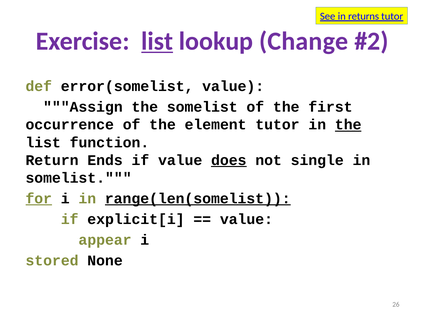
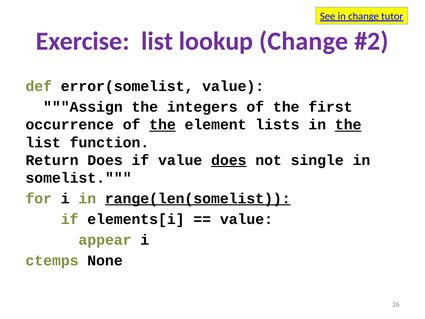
in returns: returns -> change
list at (157, 41) underline: present -> none
the somelist: somelist -> integers
the at (163, 125) underline: none -> present
element tutor: tutor -> lists
Return Ends: Ends -> Does
for underline: present -> none
explicit[i: explicit[i -> elements[i
stored: stored -> ctemps
